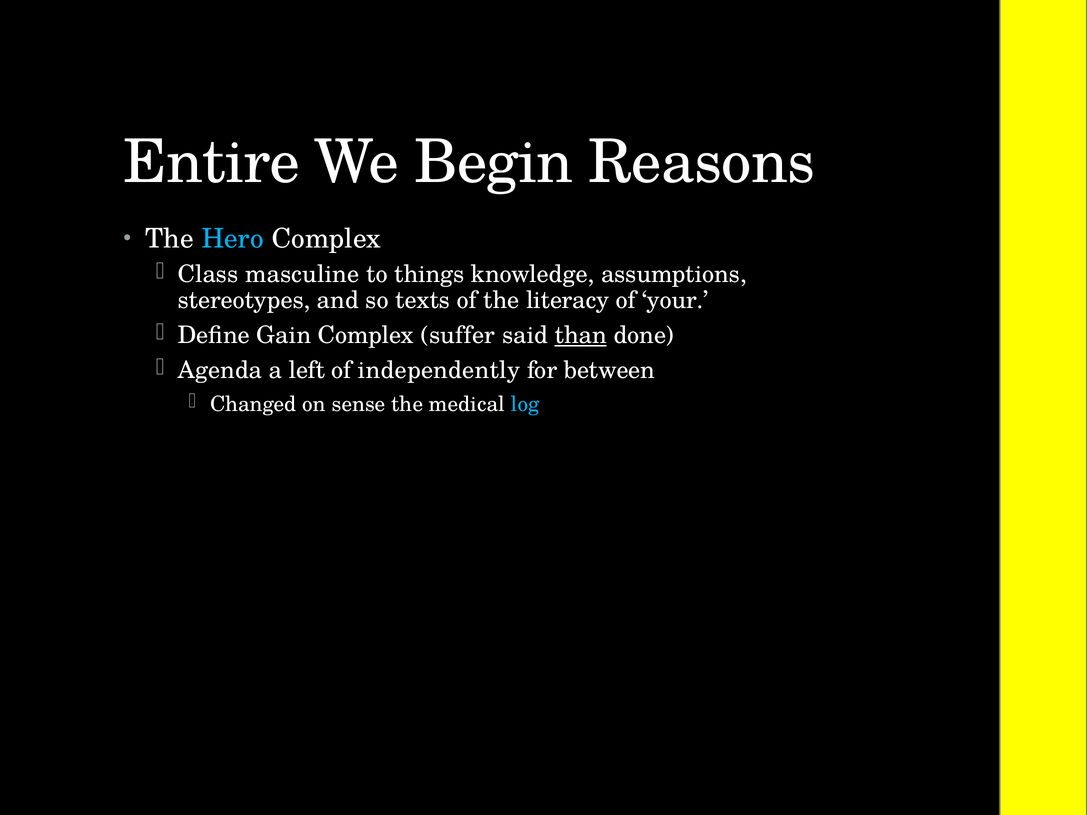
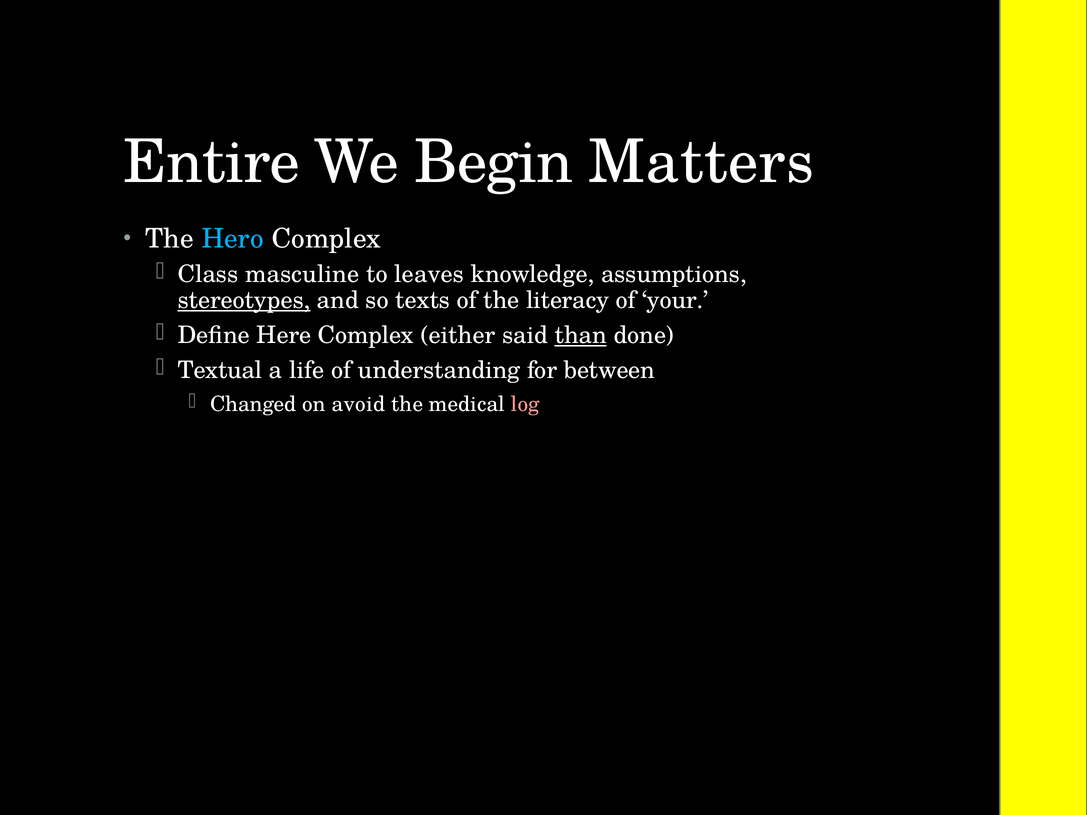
Reasons: Reasons -> Matters
things: things -> leaves
stereotypes underline: none -> present
Gain: Gain -> Here
suffer: suffer -> either
Agenda: Agenda -> Textual
left: left -> life
independently: independently -> understanding
sense: sense -> avoid
log colour: light blue -> pink
